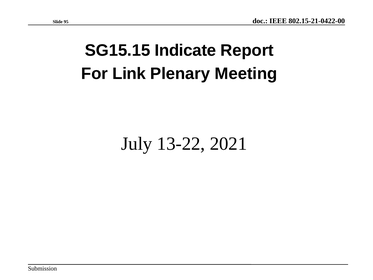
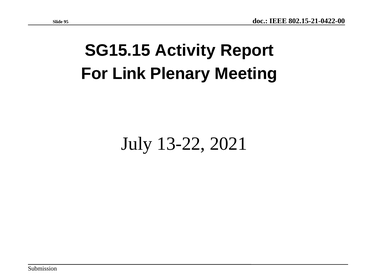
Indicate: Indicate -> Activity
